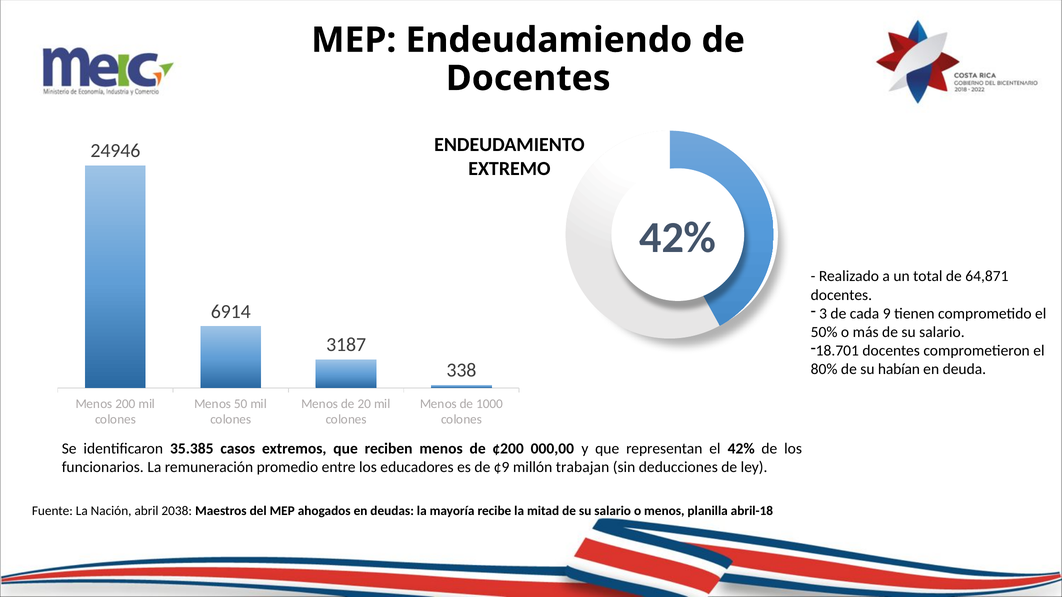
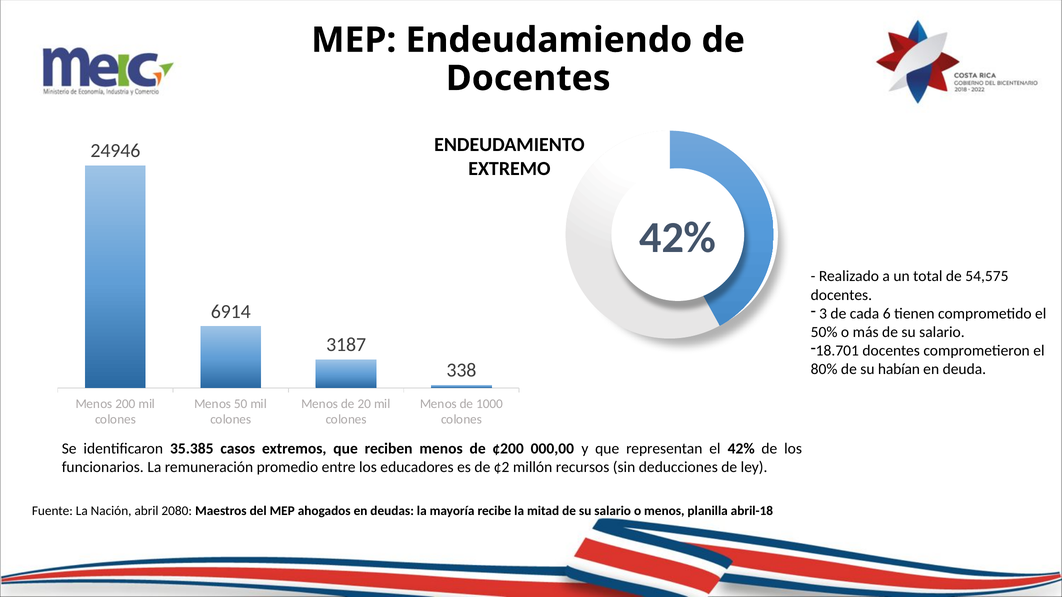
64,871: 64,871 -> 54,575
9: 9 -> 6
¢9: ¢9 -> ¢2
trabajan: trabajan -> recursos
2038: 2038 -> 2080
